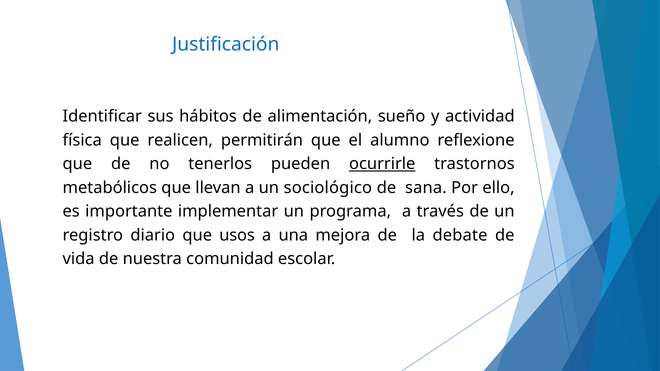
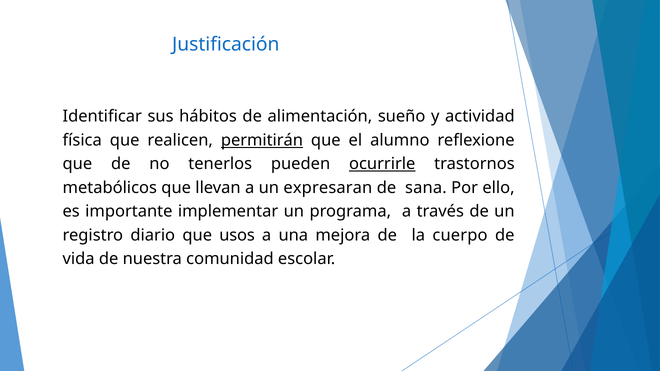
permitirán underline: none -> present
sociológico: sociológico -> expresaran
debate: debate -> cuerpo
